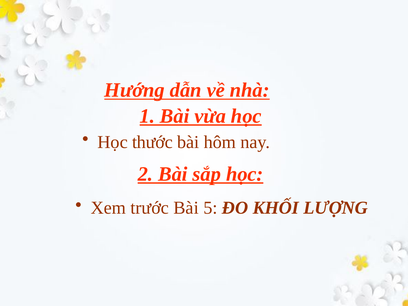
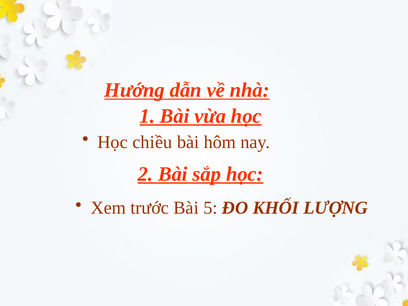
thước: thước -> chiều
